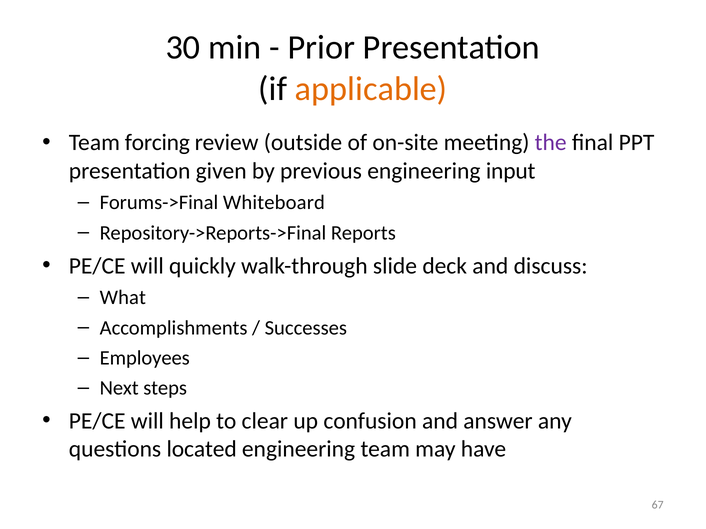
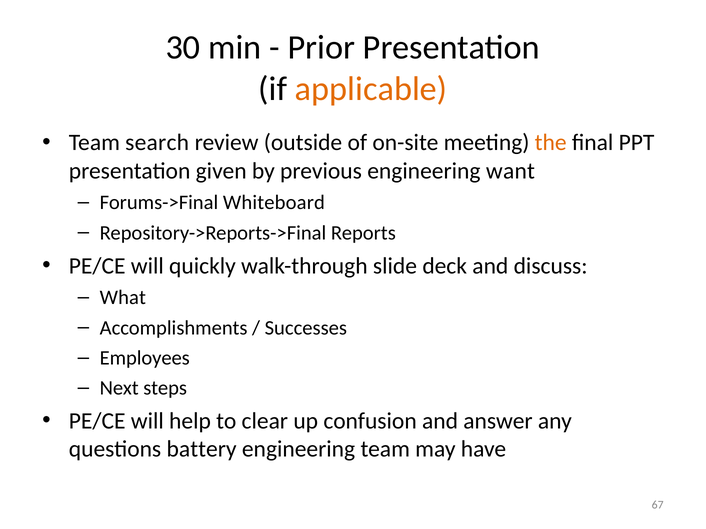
forcing: forcing -> search
the colour: purple -> orange
input: input -> want
located: located -> battery
